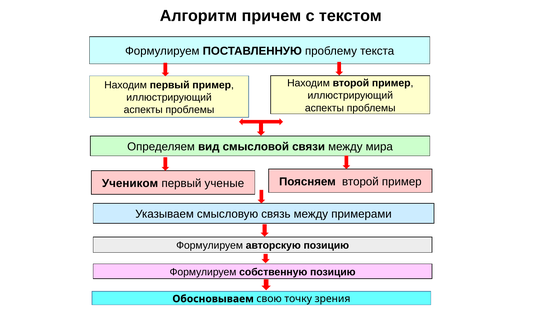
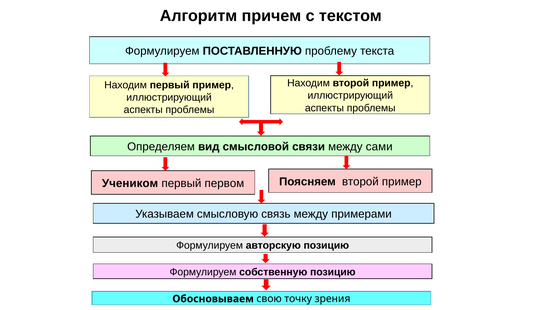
мира: мира -> сами
ученые: ученые -> первом
